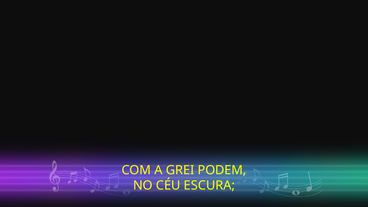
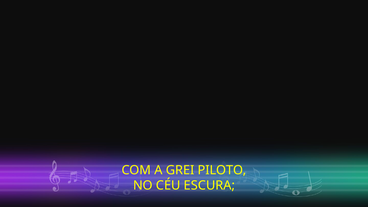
PODEM: PODEM -> PILOTO
